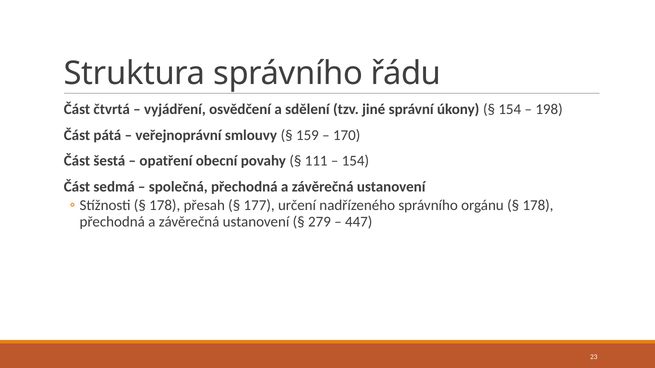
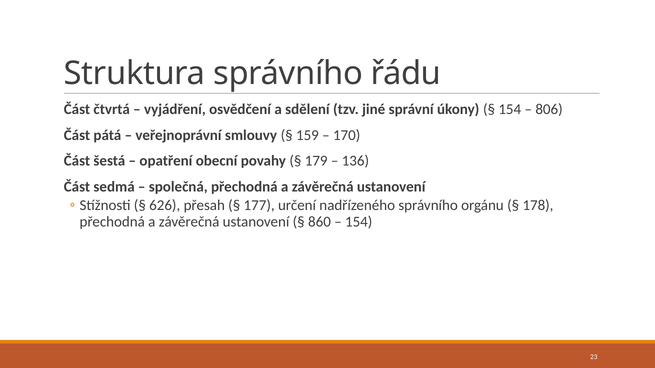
198: 198 -> 806
111: 111 -> 179
154 at (355, 161): 154 -> 136
178 at (165, 206): 178 -> 626
279: 279 -> 860
447 at (359, 222): 447 -> 154
